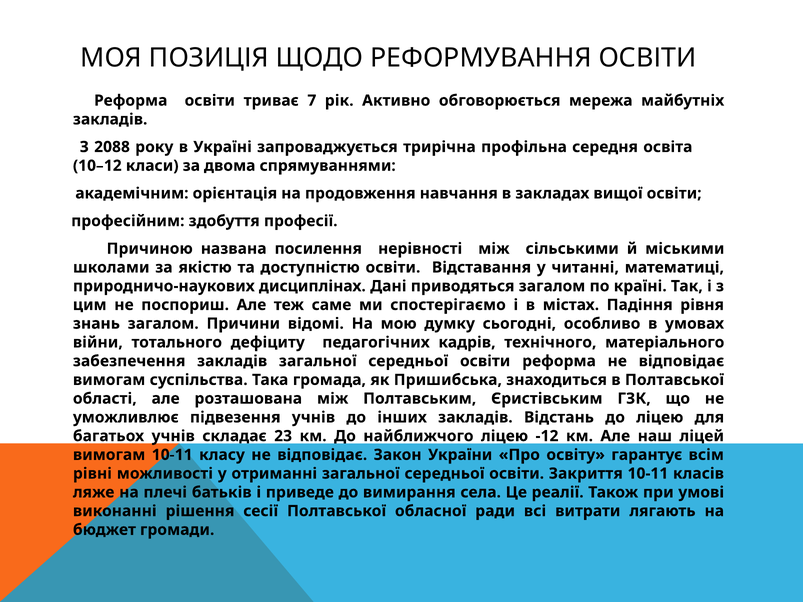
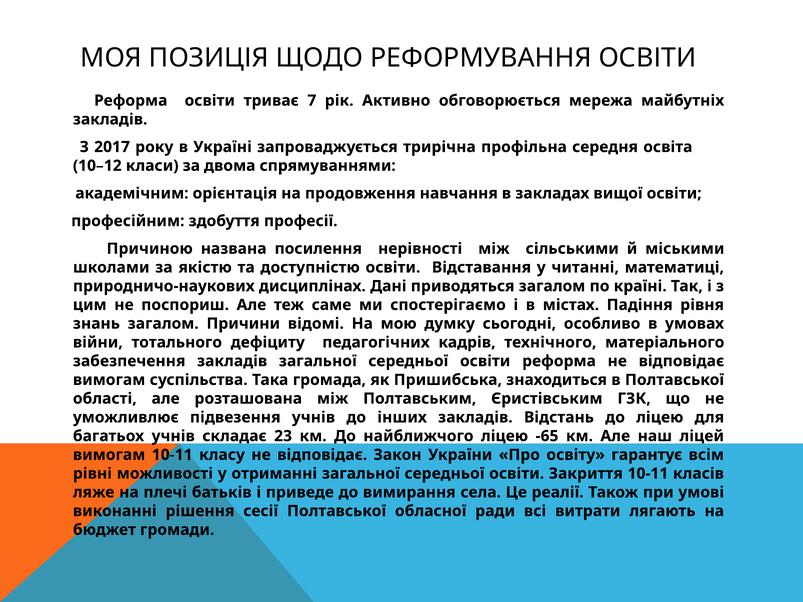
2088: 2088 -> 2017
-12: -12 -> -65
